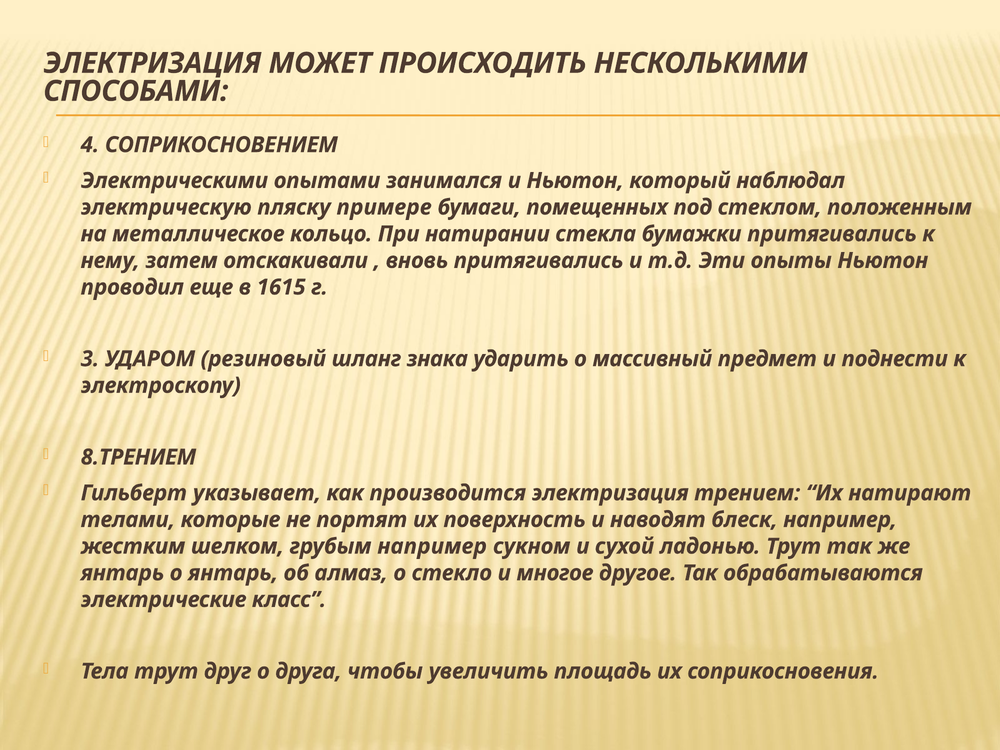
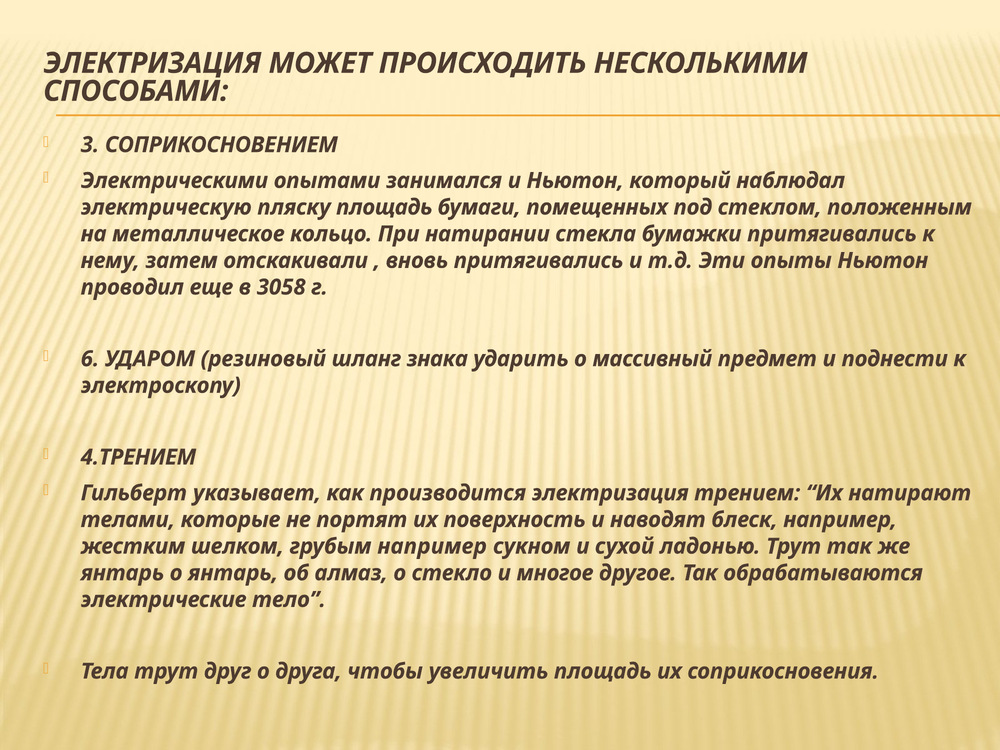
4: 4 -> 3
пляску примере: примере -> площадь
1615: 1615 -> 3058
3: 3 -> 6
8.ТРЕНИЕМ: 8.ТРЕНИЕМ -> 4.ТРЕНИЕМ
класс: класс -> тело
